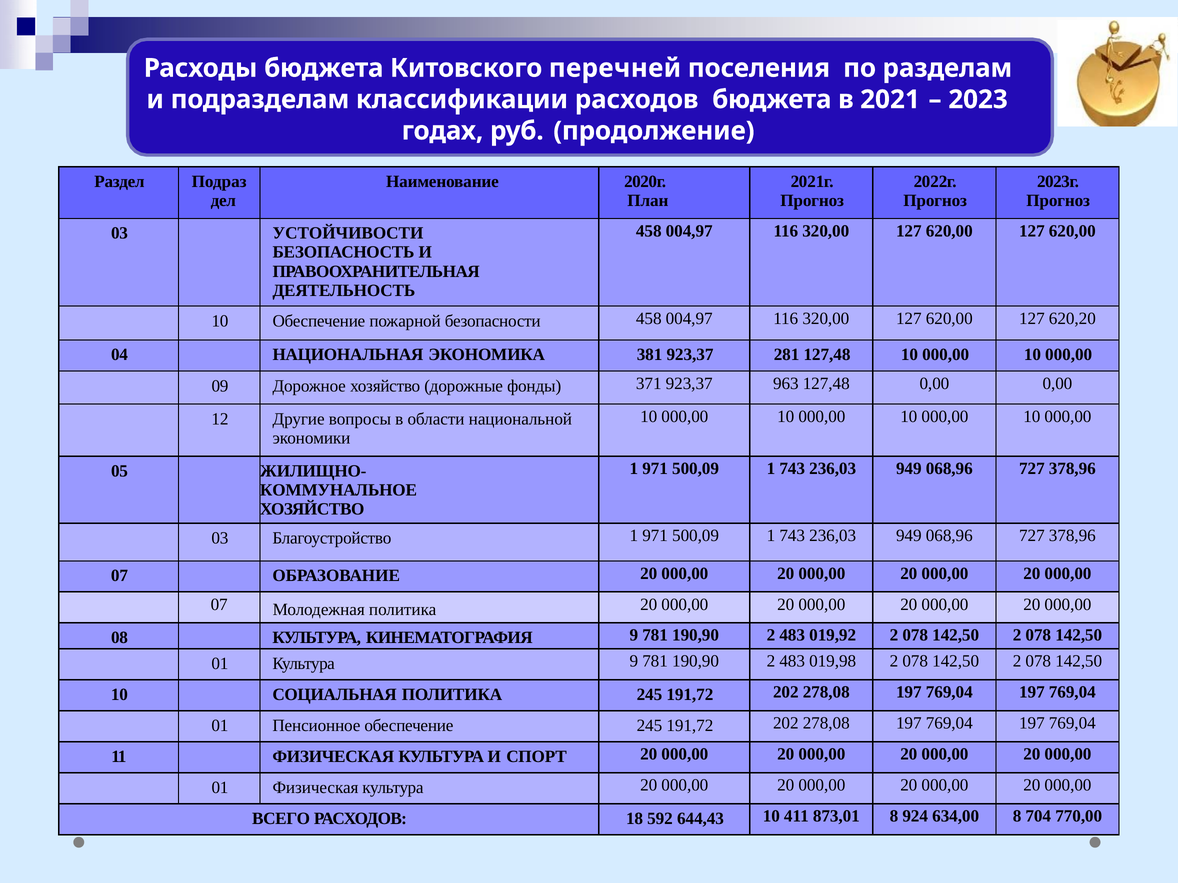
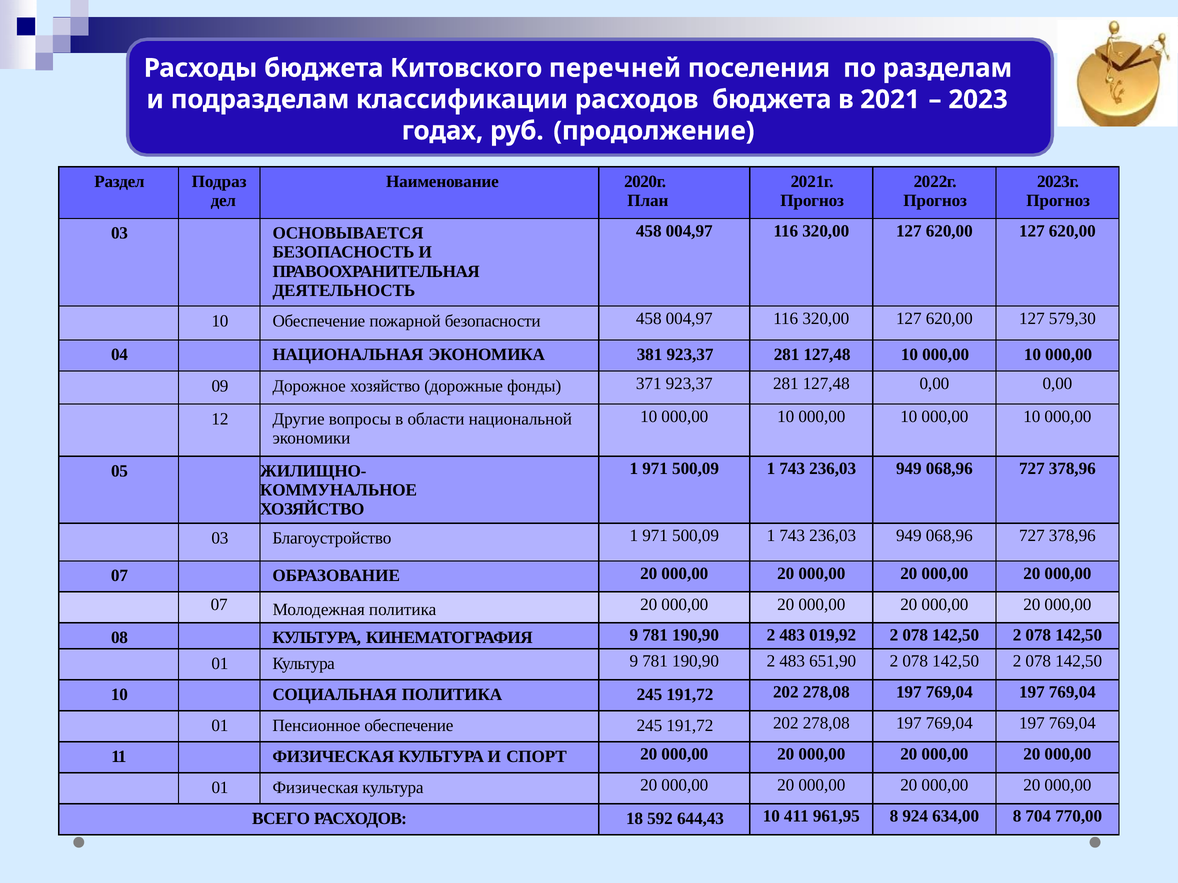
УСТОЙЧИВОСТИ: УСТОЙЧИВОСТИ -> ОСНОВЫВАЕТСЯ
620,20: 620,20 -> 579,30
371 923,37 963: 963 -> 281
019,98: 019,98 -> 651,90
873,01: 873,01 -> 961,95
